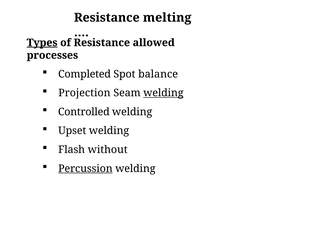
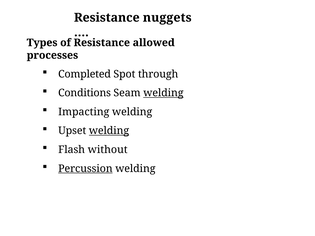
melting: melting -> nuggets
Types underline: present -> none
balance: balance -> through
Projection: Projection -> Conditions
Controlled: Controlled -> Impacting
welding at (109, 131) underline: none -> present
